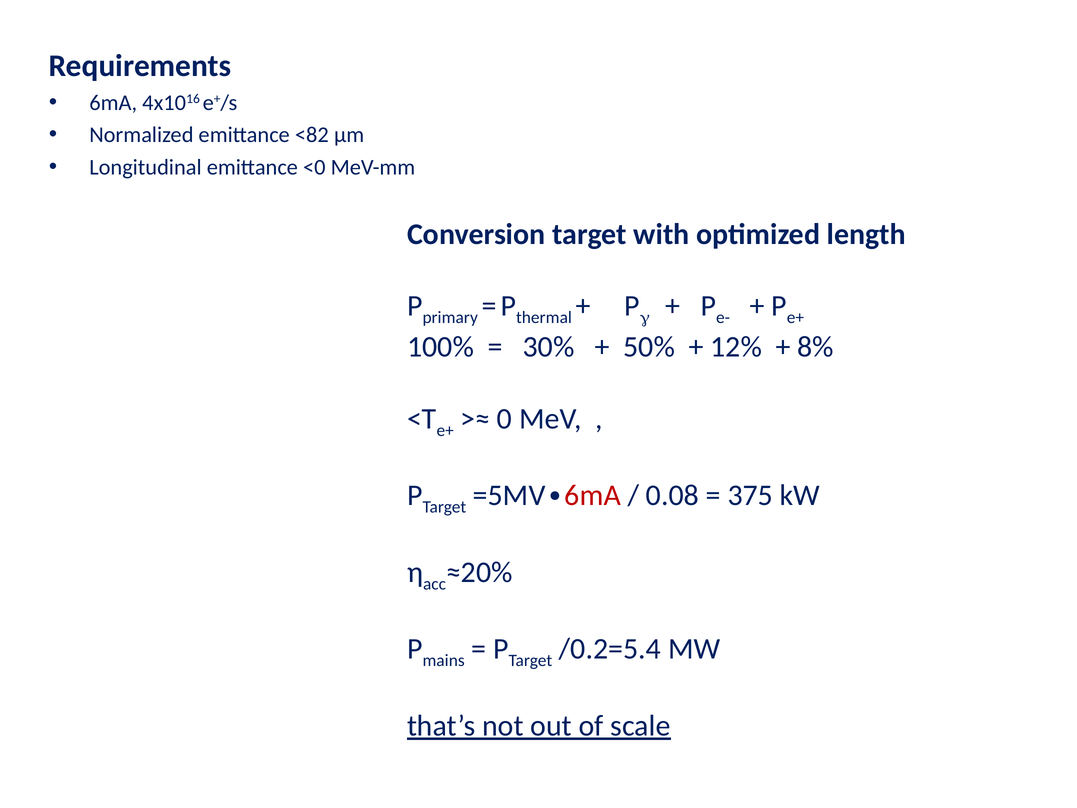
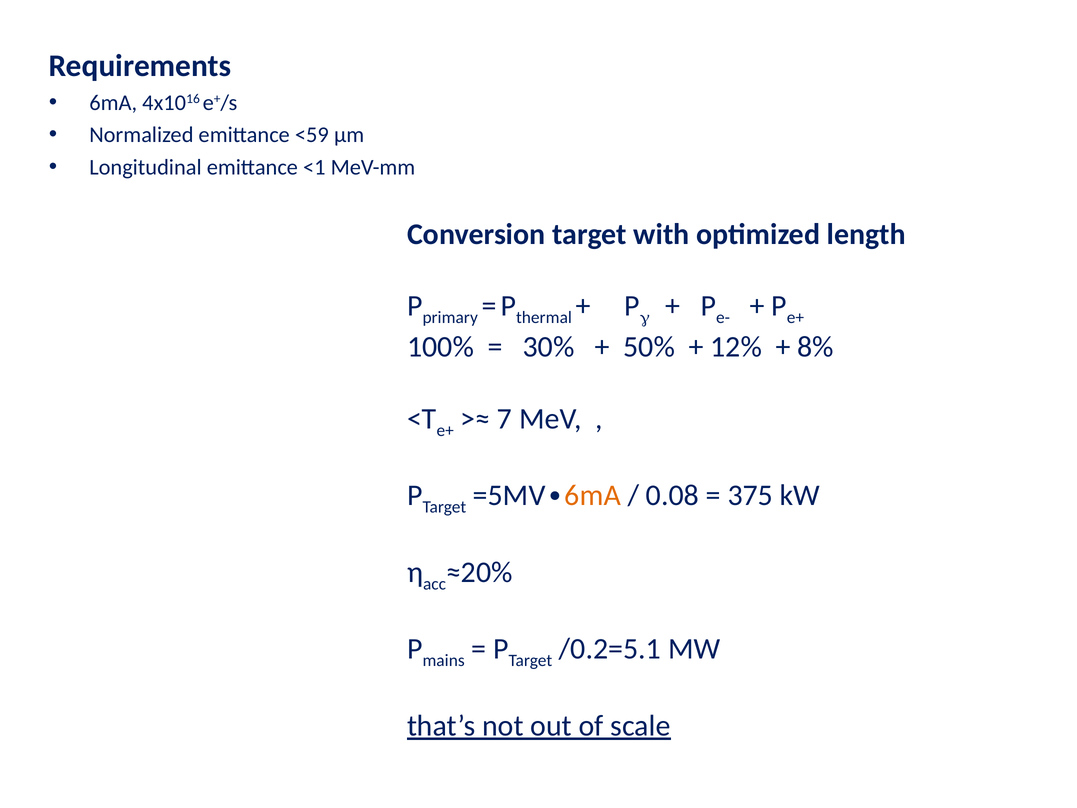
<82: <82 -> <59
<0: <0 -> <1
0: 0 -> 7
6mA at (593, 495) colour: red -> orange
/0.2=5.4: /0.2=5.4 -> /0.2=5.1
